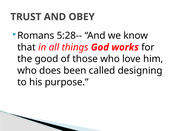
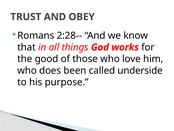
5:28--: 5:28-- -> 2:28--
designing: designing -> underside
